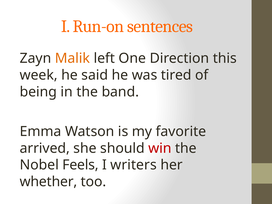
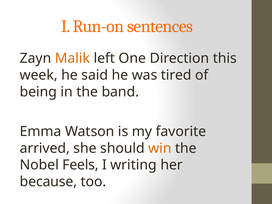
win colour: red -> orange
writers: writers -> writing
whether: whether -> because
